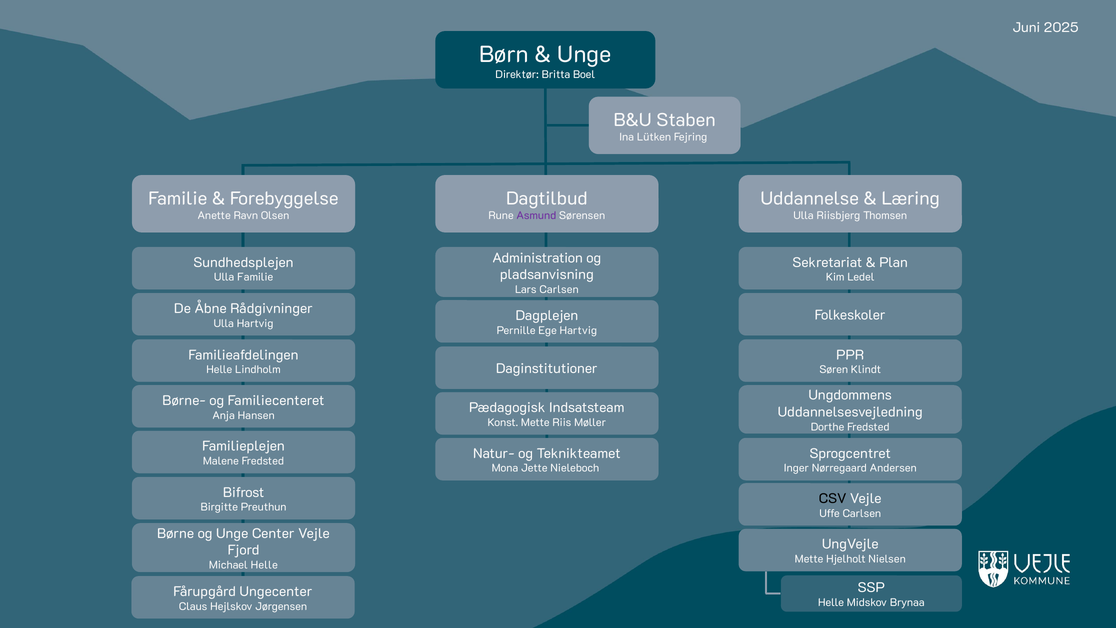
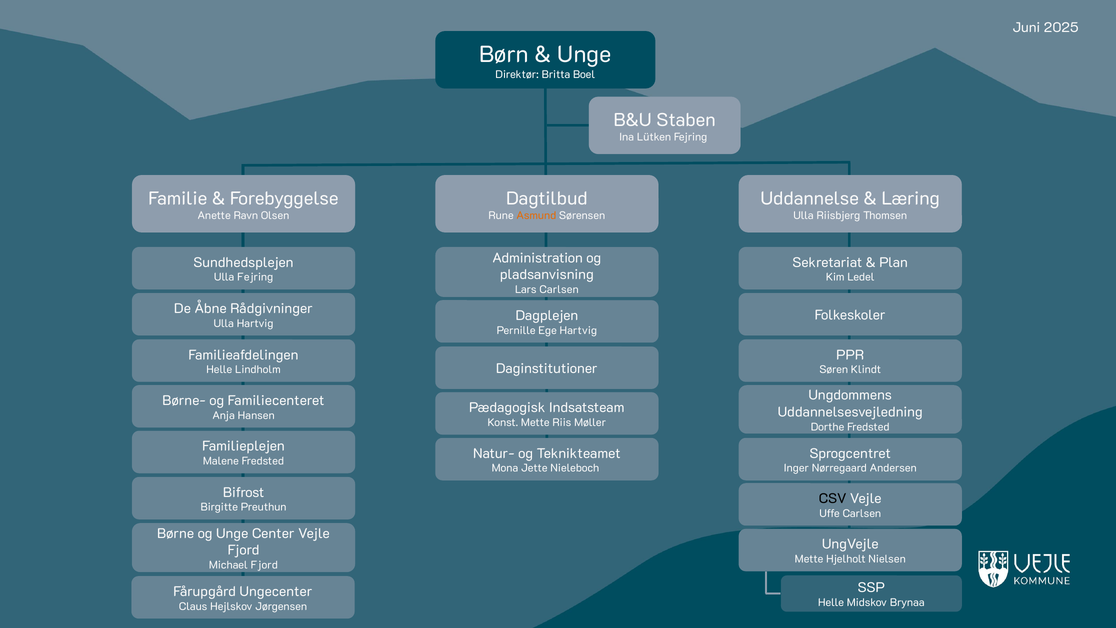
Asmund colour: purple -> orange
Ulla Familie: Familie -> Fejring
Michael Helle: Helle -> Fjord
